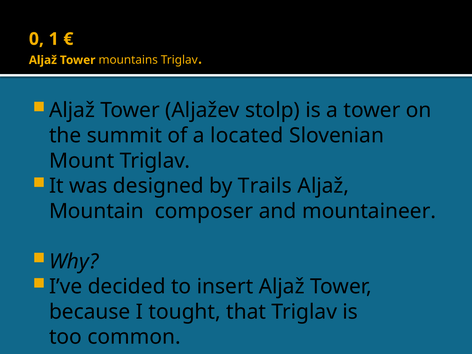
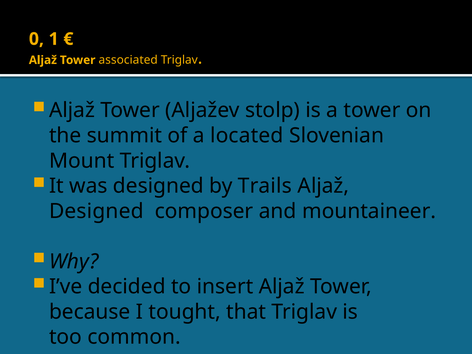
mountains: mountains -> associated
Mountain at (96, 211): Mountain -> Designed
